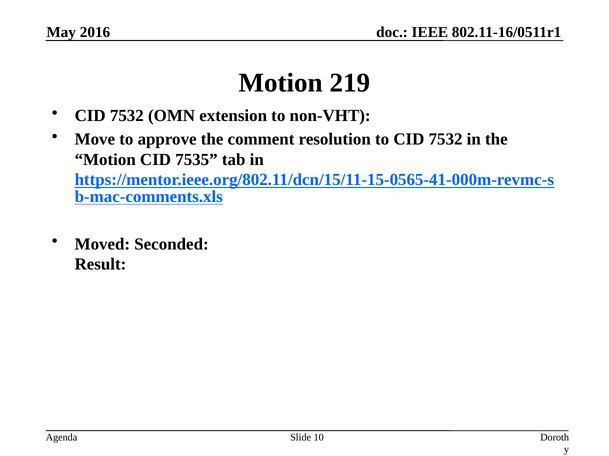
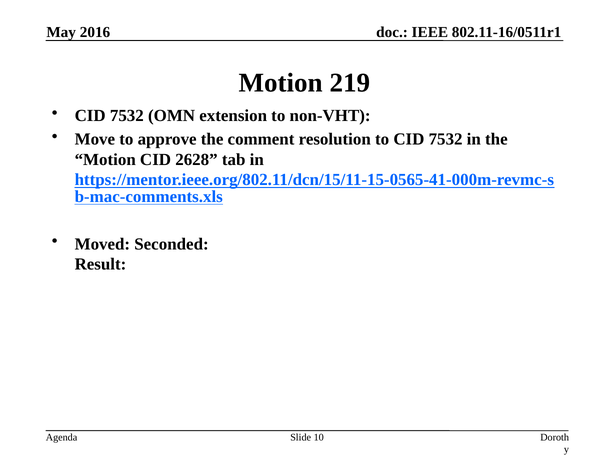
7535: 7535 -> 2628
